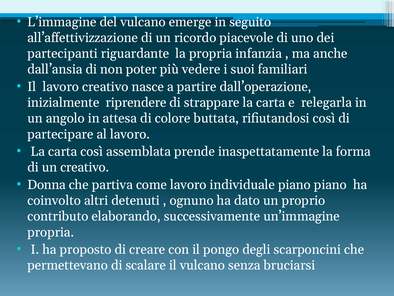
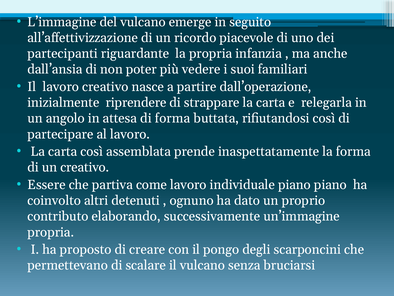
di colore: colore -> forma
Donna: Donna -> Essere
